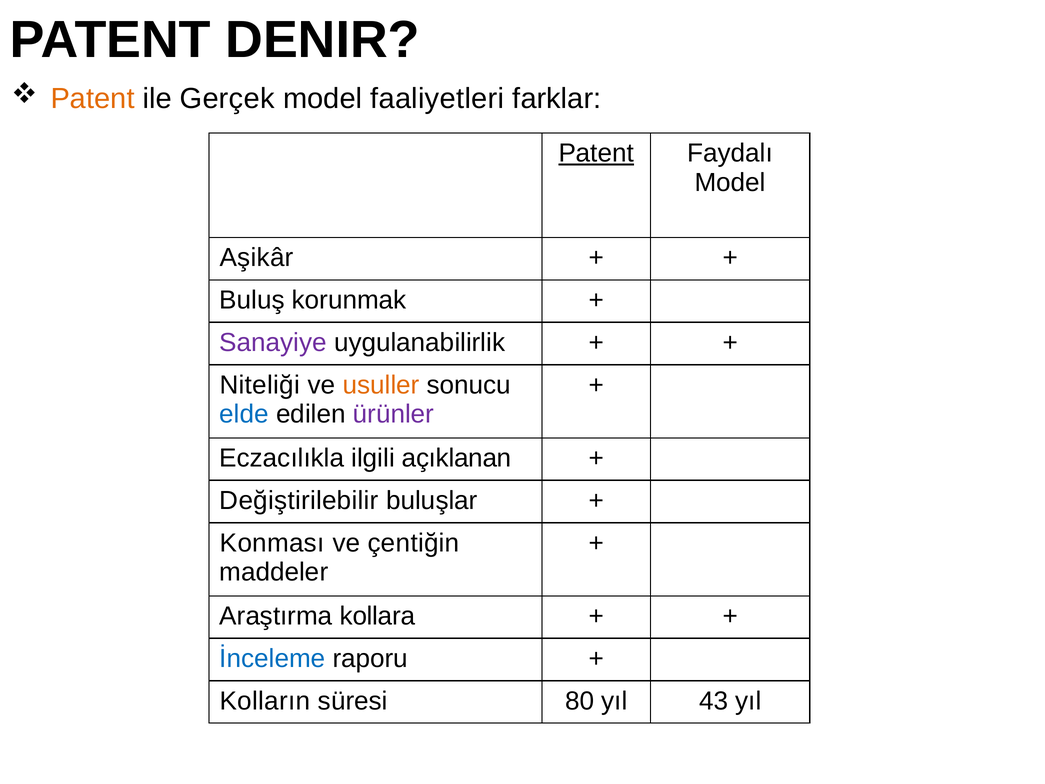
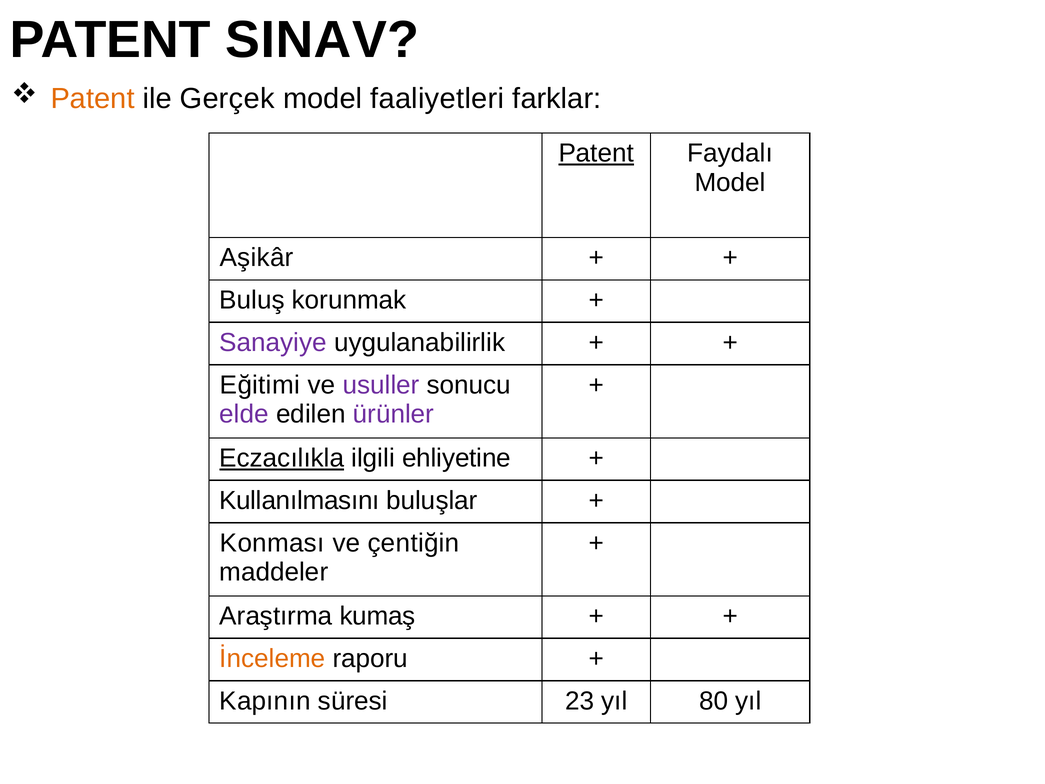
DENIR: DENIR -> SINAV
Niteliği: Niteliği -> Eğitimi
usuller colour: orange -> purple
elde colour: blue -> purple
Eczacılıkla underline: none -> present
açıklanan: açıklanan -> ehliyetine
Değiştirilebilir: Değiştirilebilir -> Kullanılmasını
kollara: kollara -> kumaş
İnceleme colour: blue -> orange
Kolların: Kolların -> Kapının
80: 80 -> 23
43: 43 -> 80
